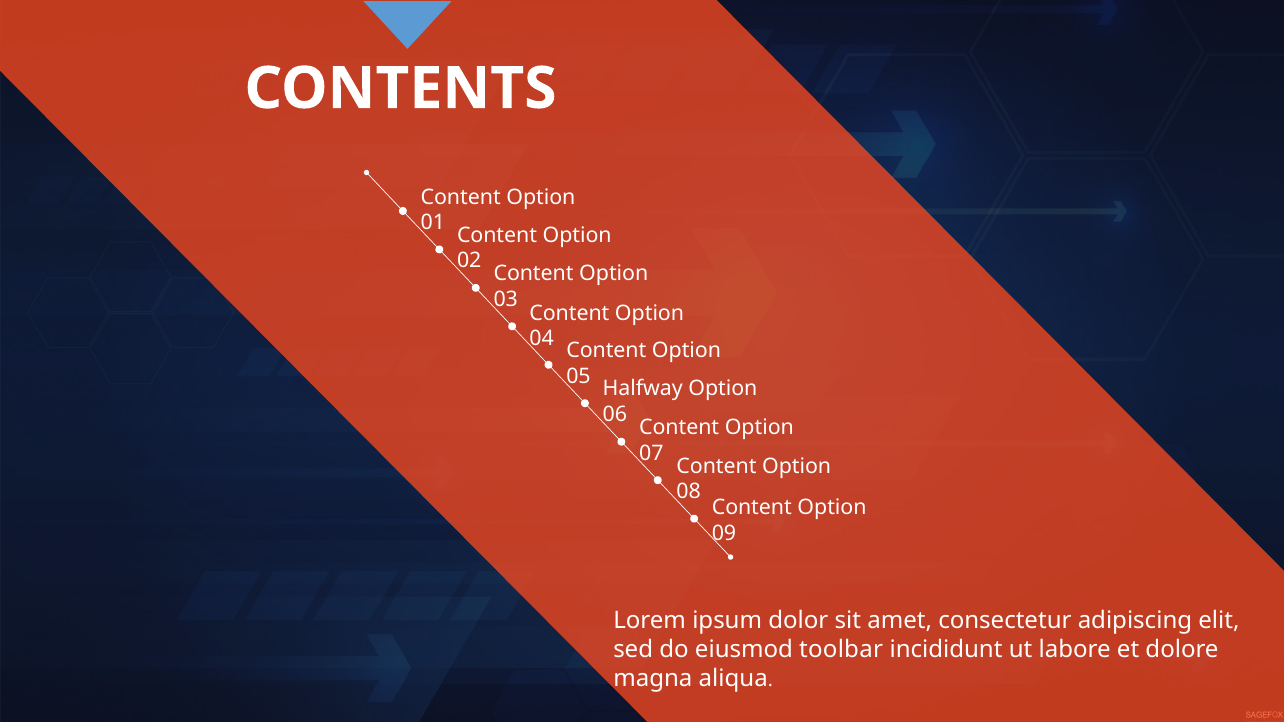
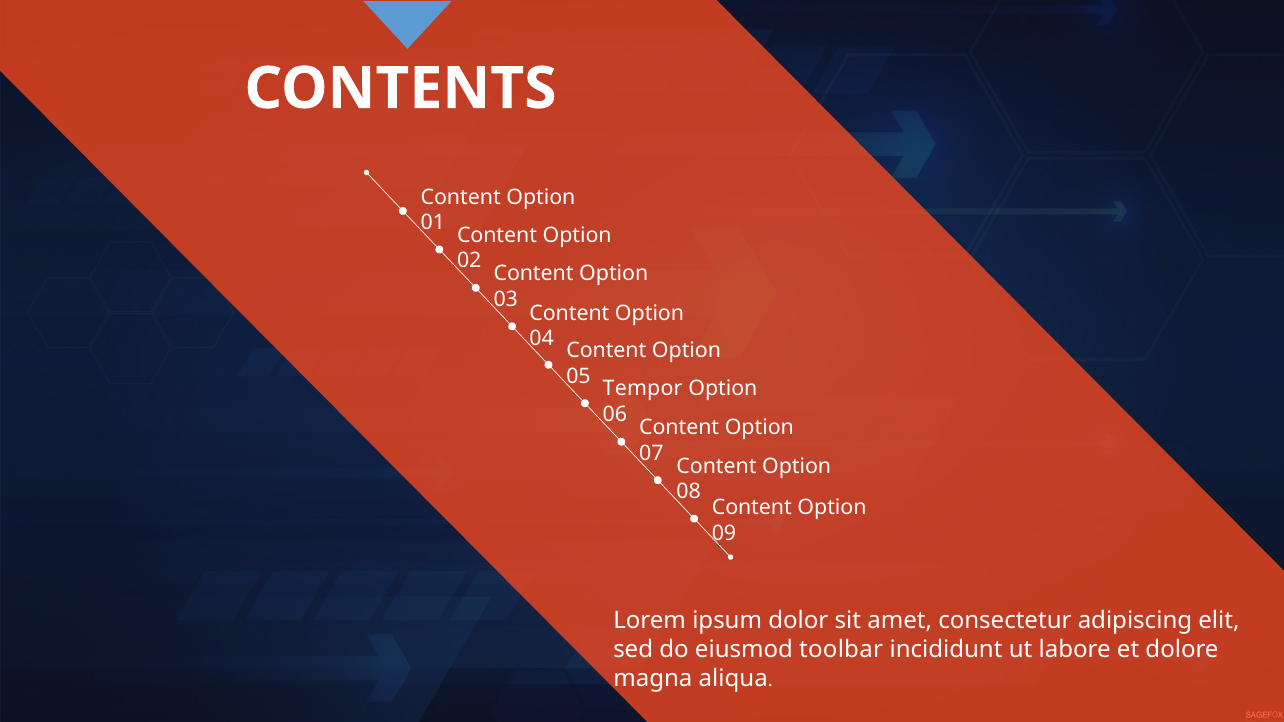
Halfway: Halfway -> Tempor
